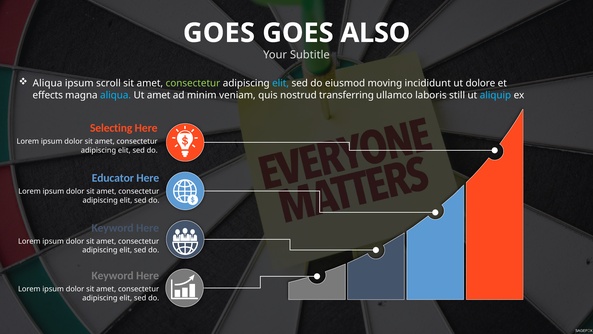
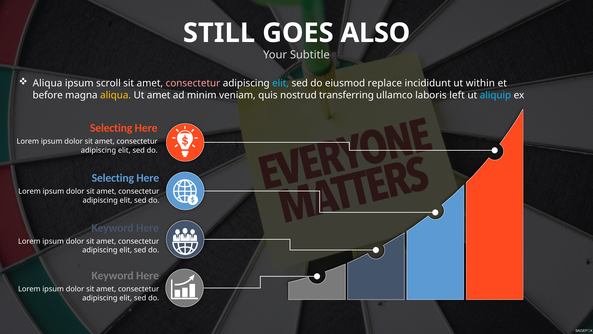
GOES at (219, 33): GOES -> STILL
consectetur at (193, 83) colour: light green -> pink
moving: moving -> replace
dolore: dolore -> within
effects: effects -> before
aliqua at (116, 95) colour: light blue -> yellow
still: still -> left
Educator at (113, 178): Educator -> Selecting
